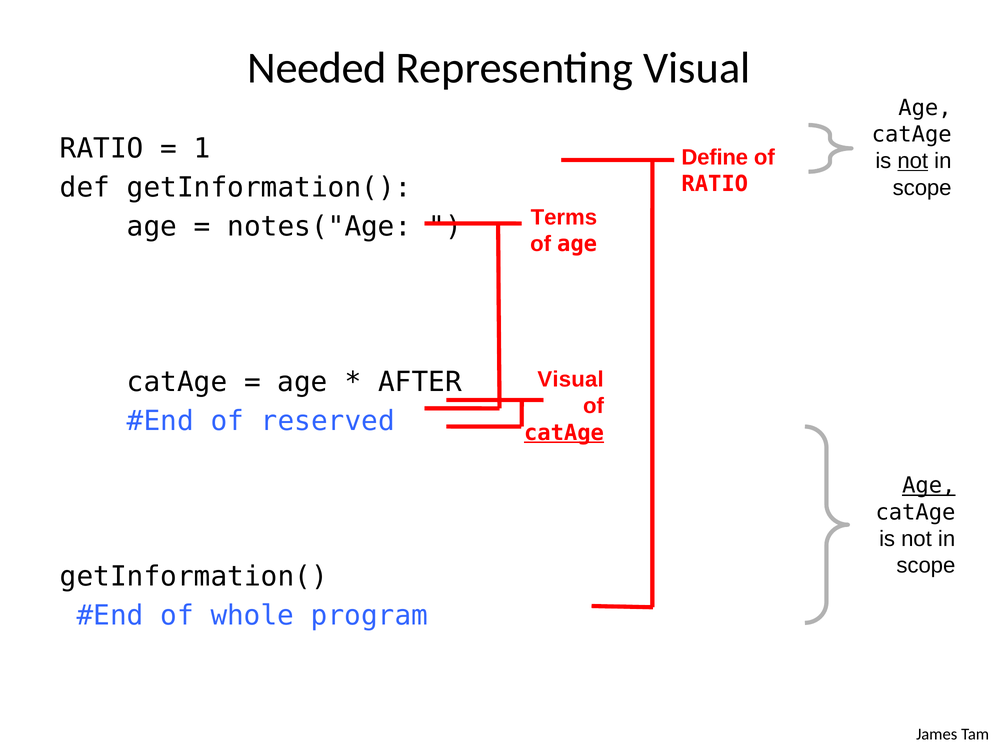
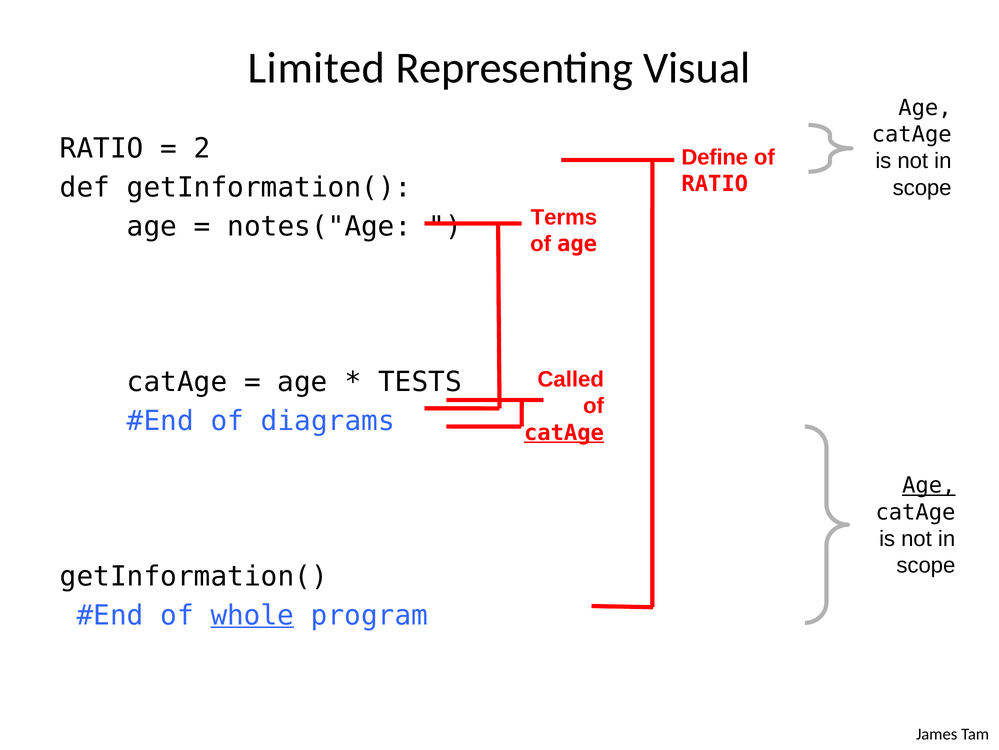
Needed: Needed -> Limited
1: 1 -> 2
not at (913, 161) underline: present -> none
Visual at (571, 379): Visual -> Called
AFTER: AFTER -> TESTS
reserved: reserved -> diagrams
whole underline: none -> present
